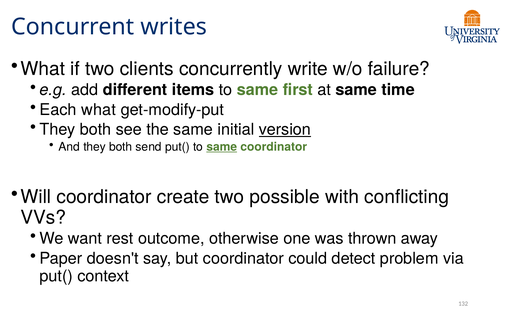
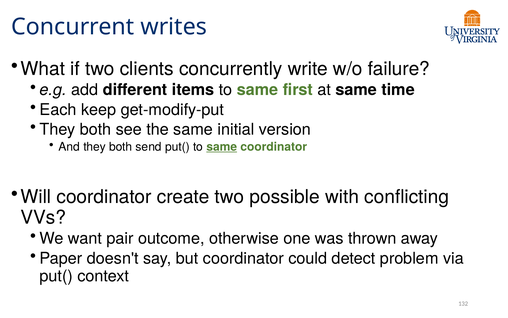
Each what: what -> keep
version underline: present -> none
rest: rest -> pair
